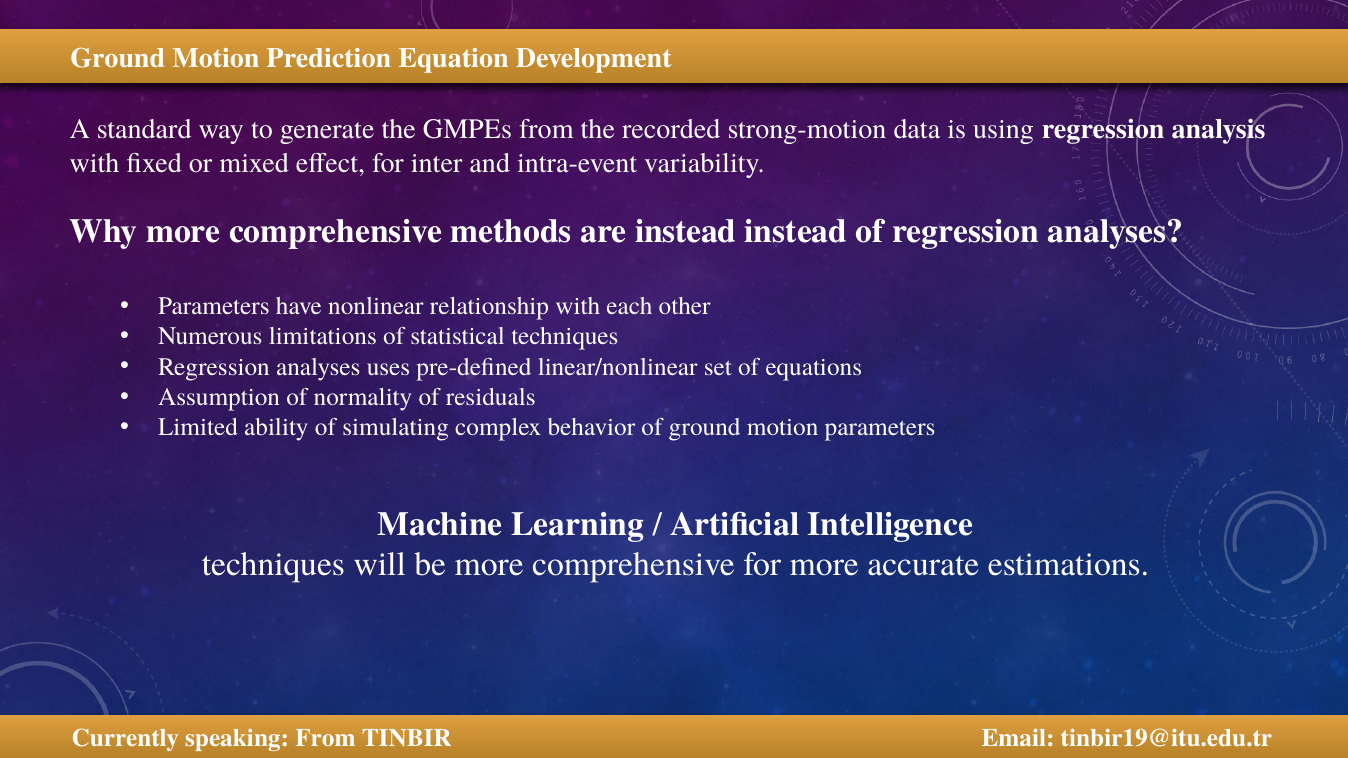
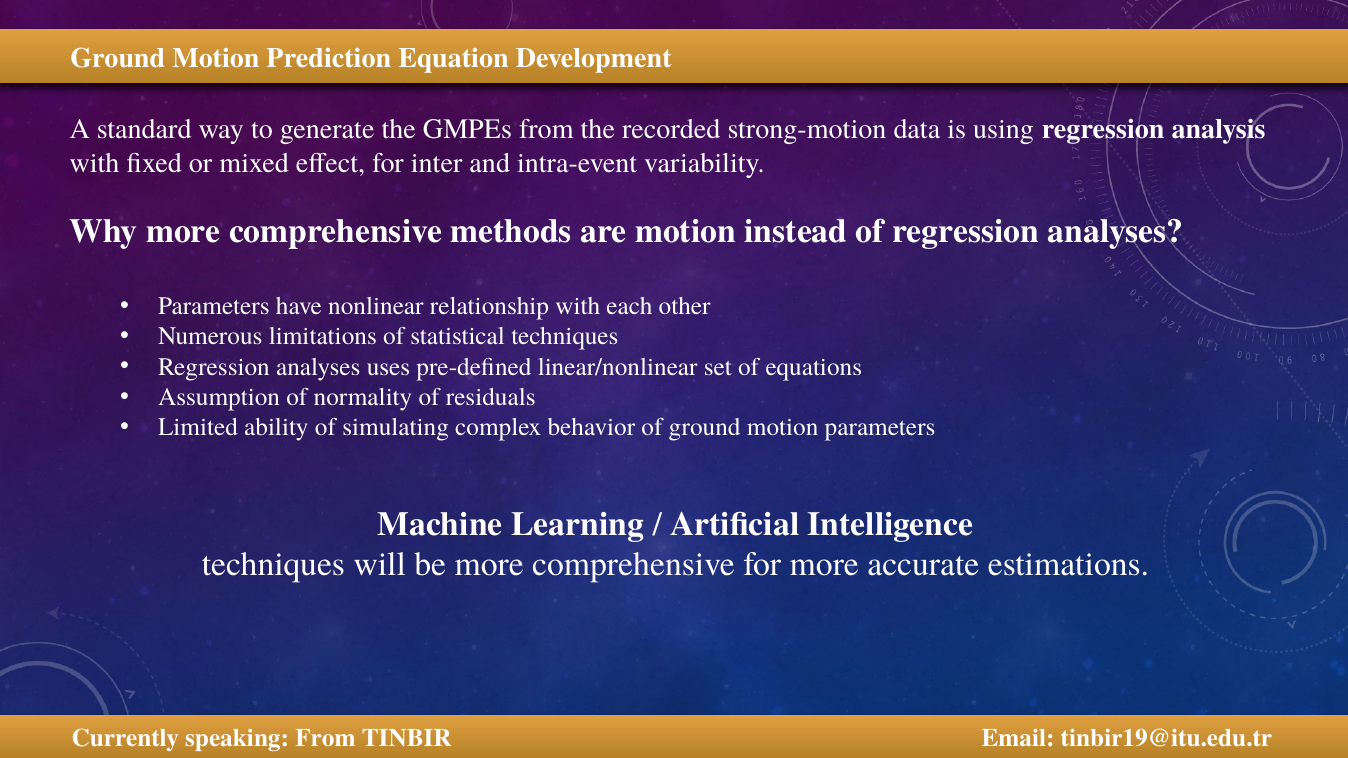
are instead: instead -> motion
